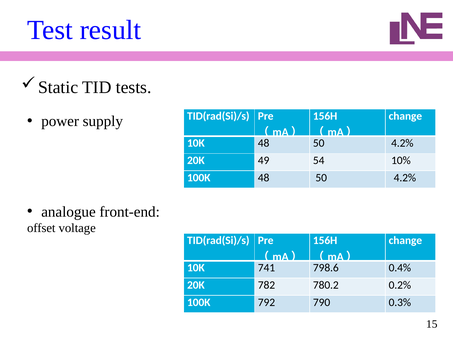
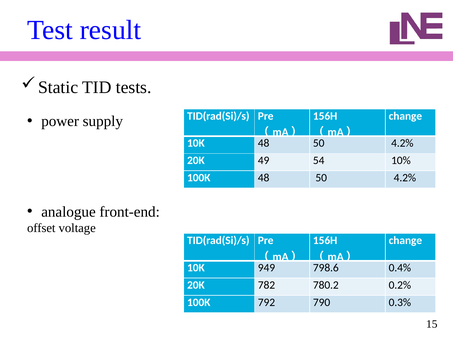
741: 741 -> 949
